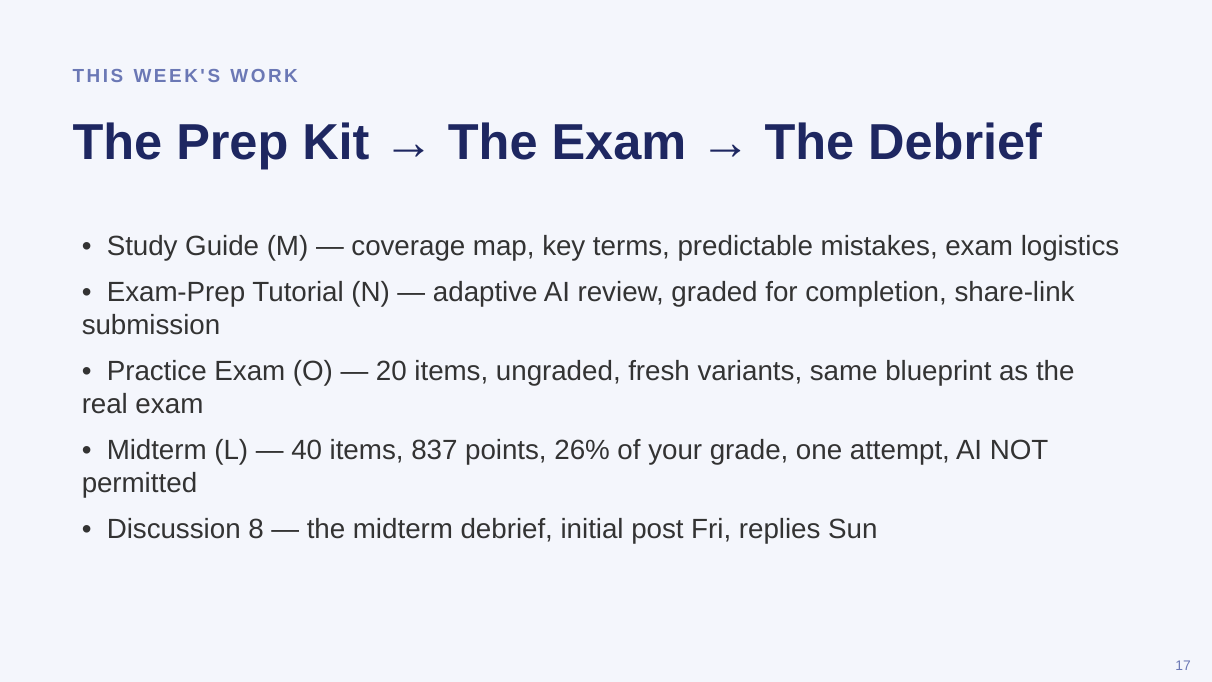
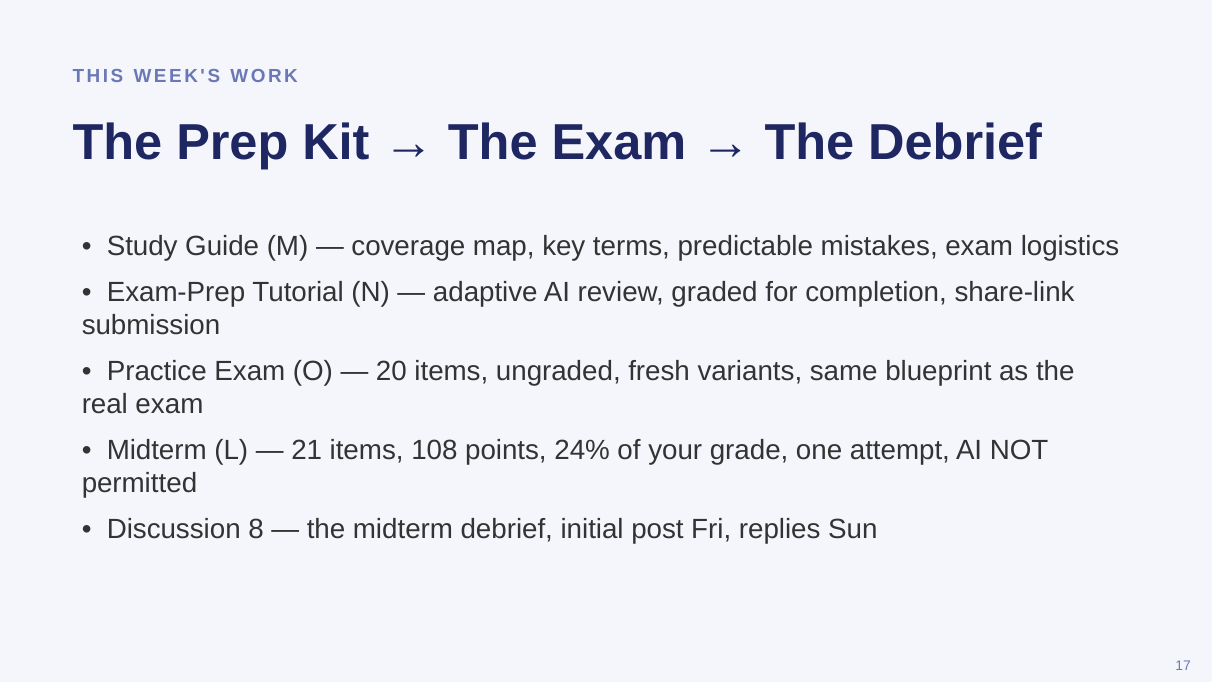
40: 40 -> 21
837: 837 -> 108
26%: 26% -> 24%
